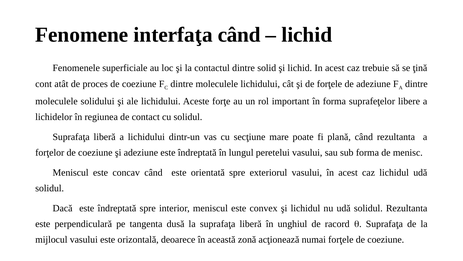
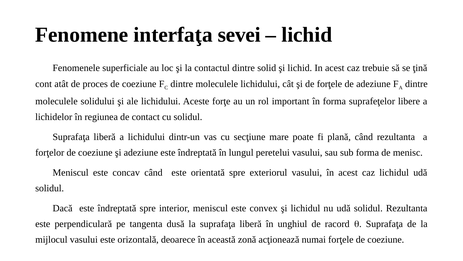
interfaţa când: când -> sevei
